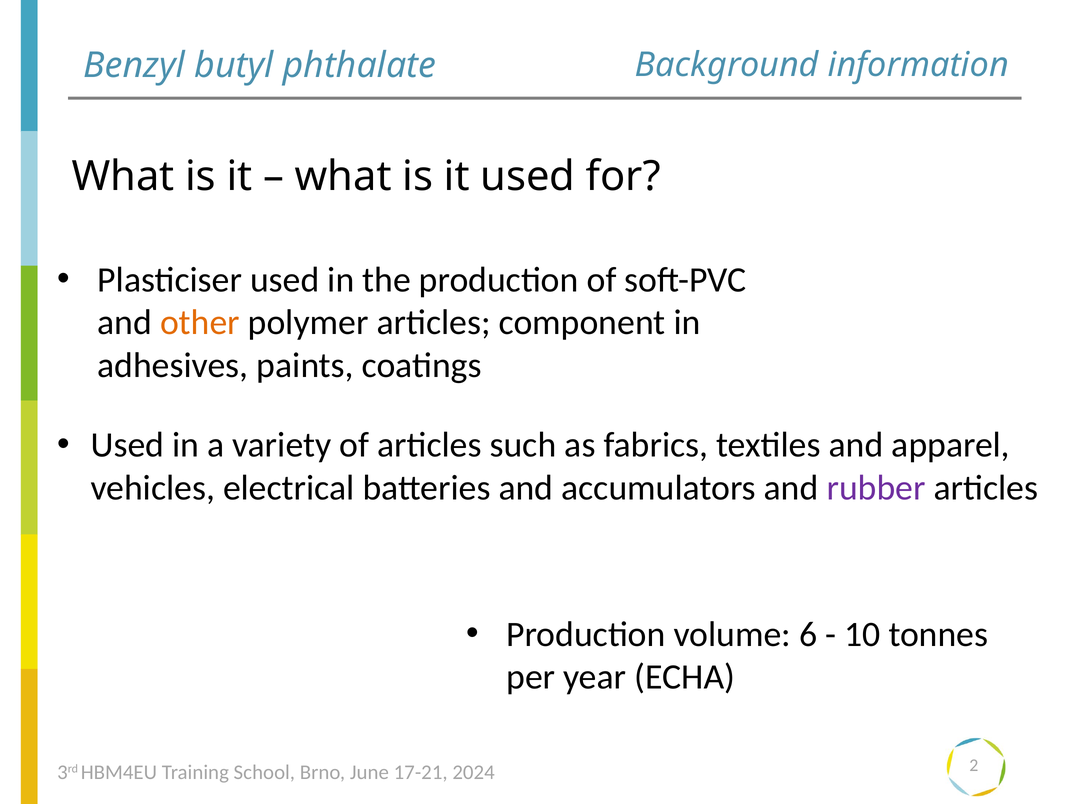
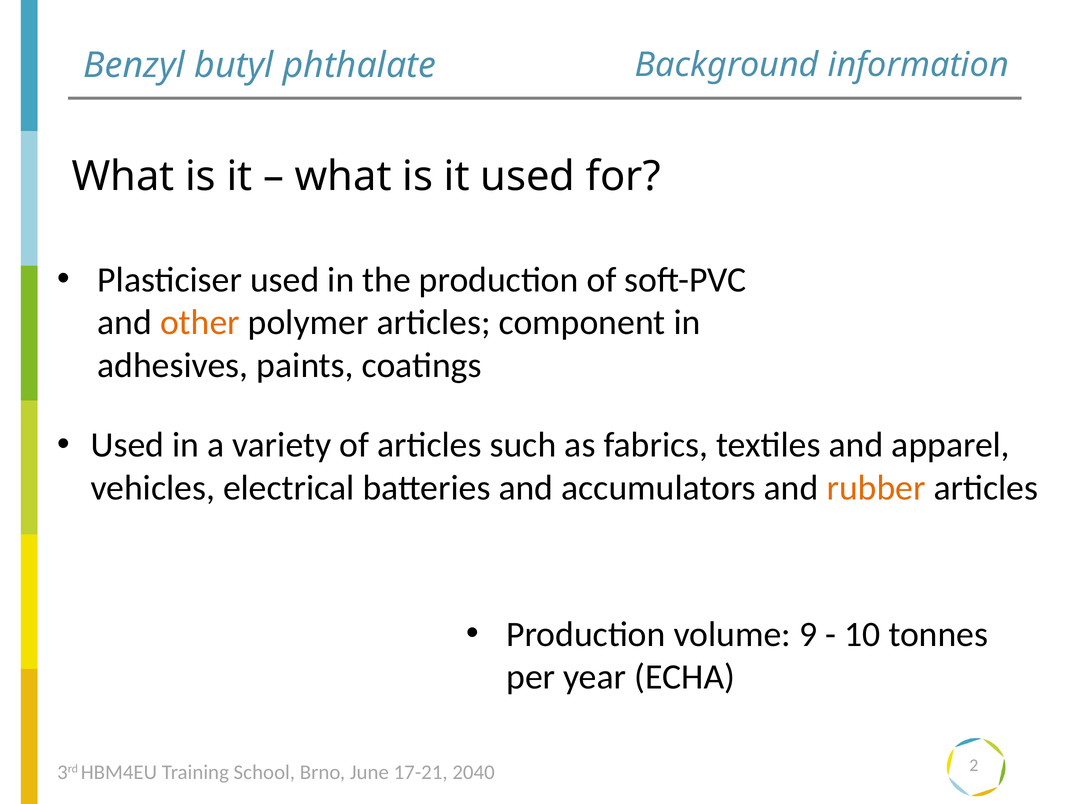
rubber colour: purple -> orange
6: 6 -> 9
2024: 2024 -> 2040
